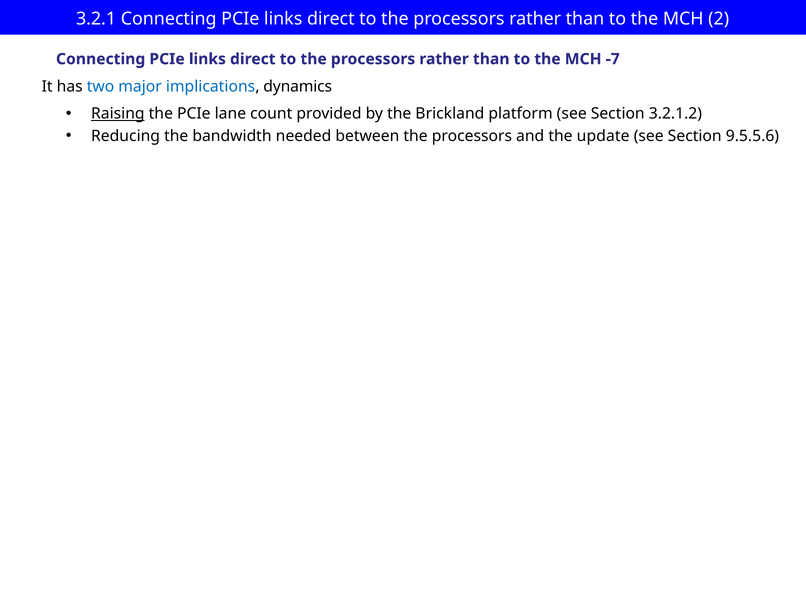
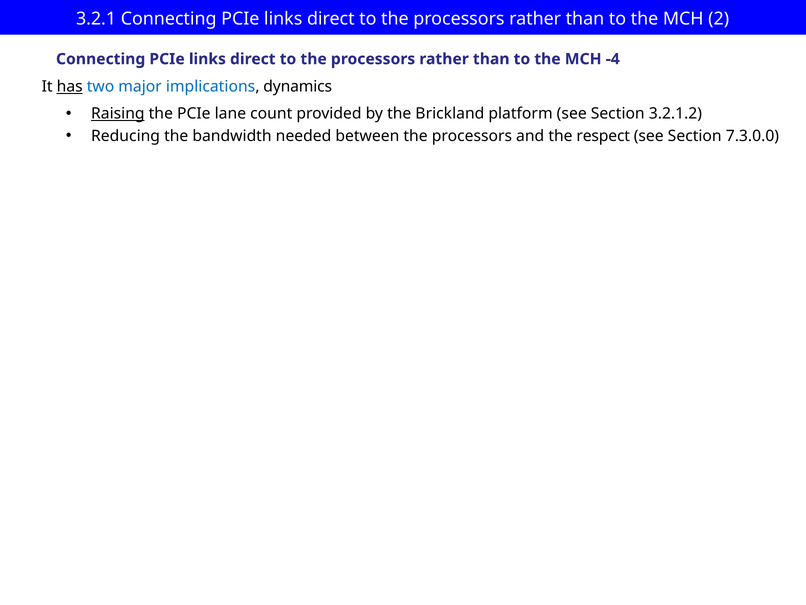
-7: -7 -> -4
has underline: none -> present
update: update -> respect
9.5.5.6: 9.5.5.6 -> 7.3.0.0
